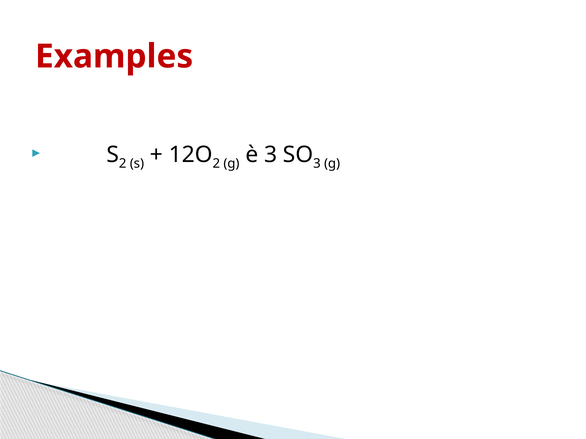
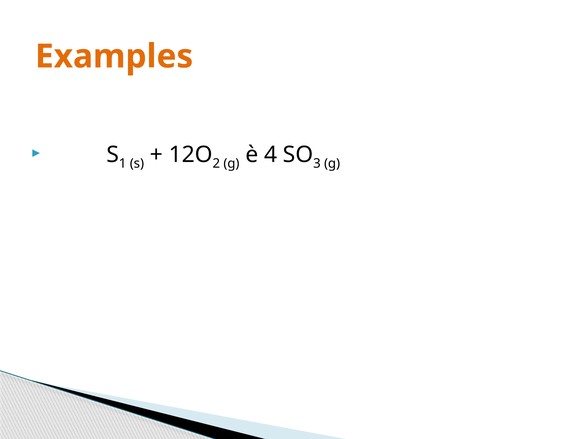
Examples colour: red -> orange
S 2: 2 -> 1
è 3: 3 -> 4
